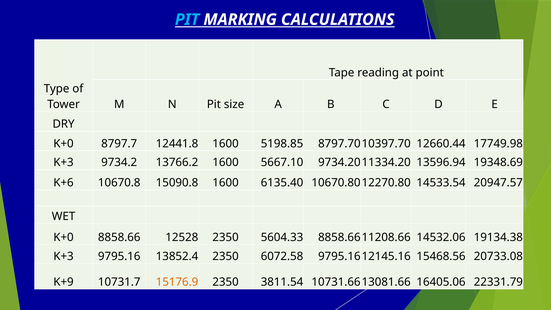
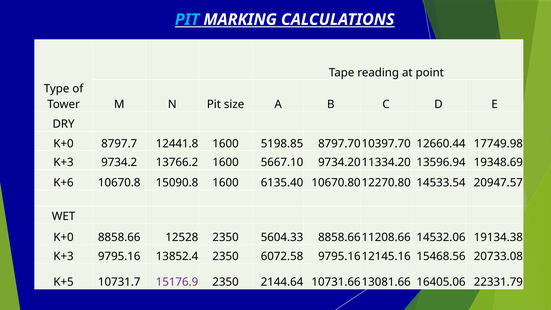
K+9: K+9 -> K+5
15176.9 colour: orange -> purple
3811.54: 3811.54 -> 2144.64
